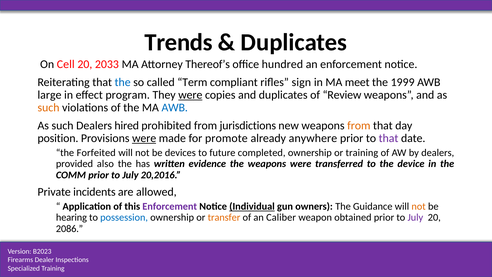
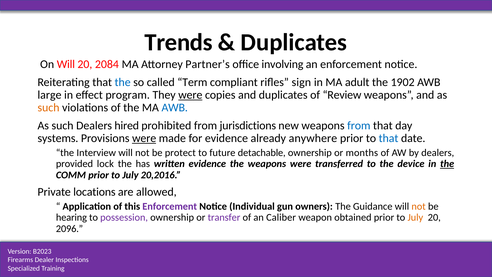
On Cell: Cell -> Will
2033: 2033 -> 2084
Thereof’s: Thereof’s -> Partner’s
hundred: hundred -> involving
meet: meet -> adult
1999: 1999 -> 1902
from at (359, 126) colour: orange -> blue
position: position -> systems
for promote: promote -> evidence
that at (389, 138) colour: purple -> blue
Forfeited: Forfeited -> Interview
devices: devices -> protect
completed: completed -> detachable
or training: training -> months
also: also -> lock
the at (447, 164) underline: none -> present
incidents: incidents -> locations
Individual underline: present -> none
possession colour: blue -> purple
transfer colour: orange -> purple
July at (415, 217) colour: purple -> orange
2086: 2086 -> 2096
